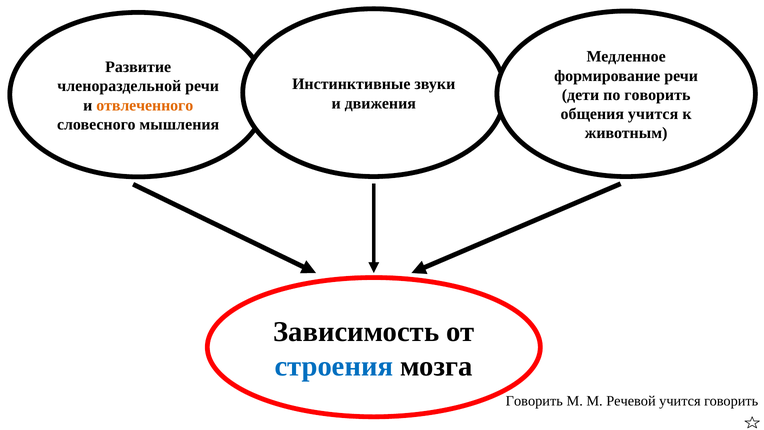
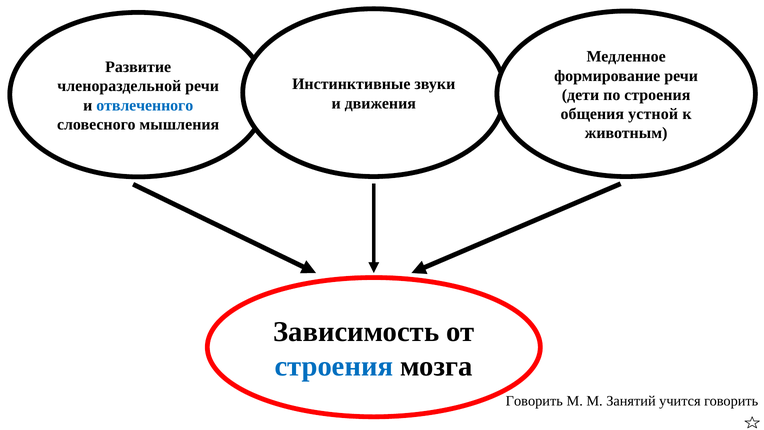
по говорить: говорить -> строения
отвлеченного colour: orange -> blue
общения учится: учится -> устной
Речевой: Речевой -> Занятий
